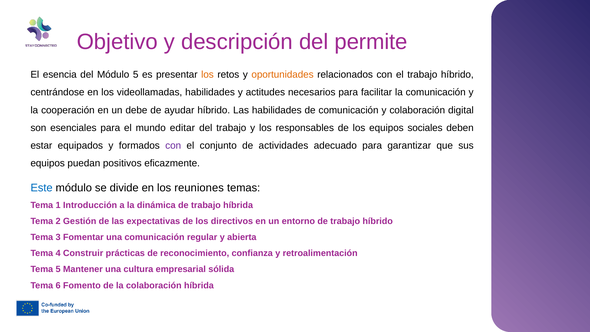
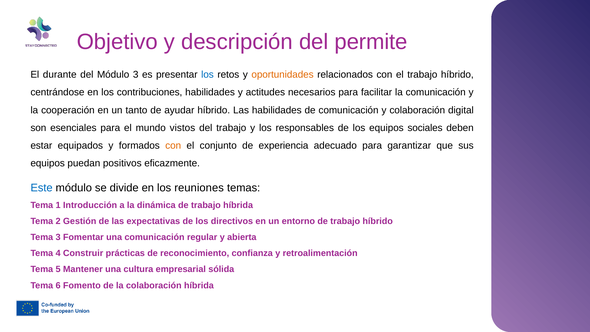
esencia: esencia -> durante
Módulo 5: 5 -> 3
los at (207, 75) colour: orange -> blue
videollamadas: videollamadas -> contribuciones
debe: debe -> tanto
editar: editar -> vistos
con at (173, 145) colour: purple -> orange
actividades: actividades -> experiencia
